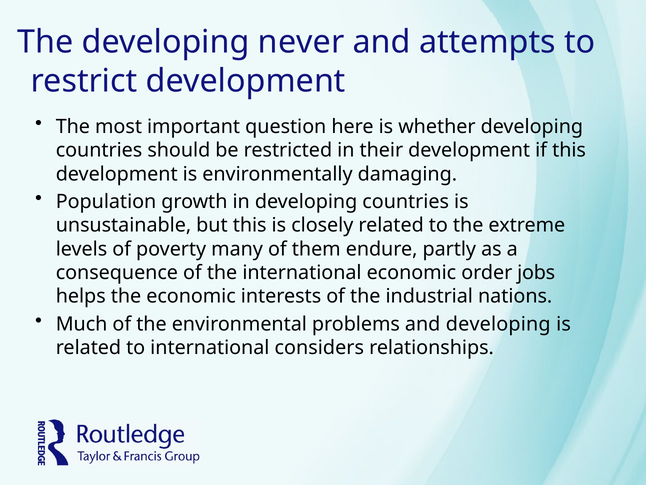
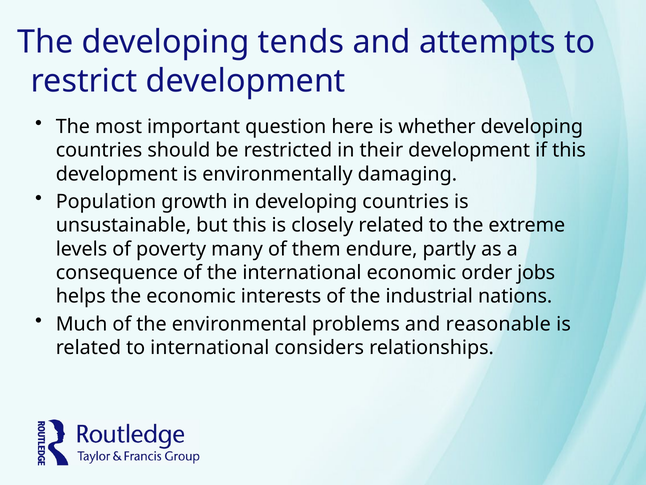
never: never -> tends
and developing: developing -> reasonable
